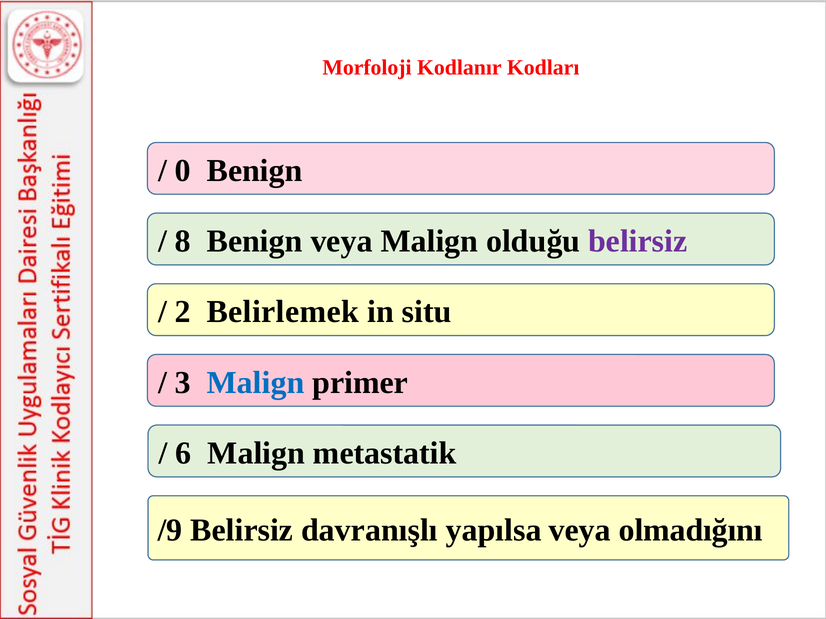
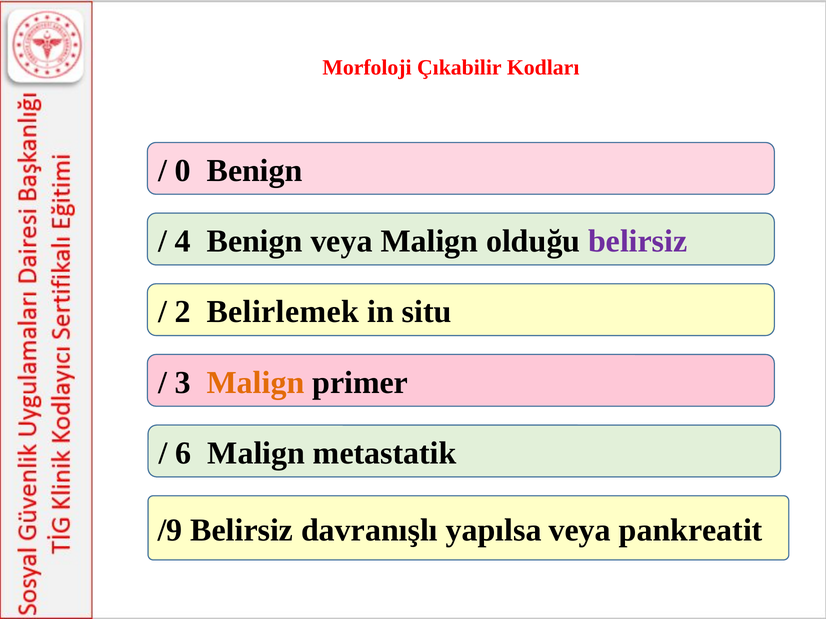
Kodlanır: Kodlanır -> Çıkabilir
8: 8 -> 4
Malign at (256, 383) colour: blue -> orange
olmadığını: olmadığını -> pankreatit
